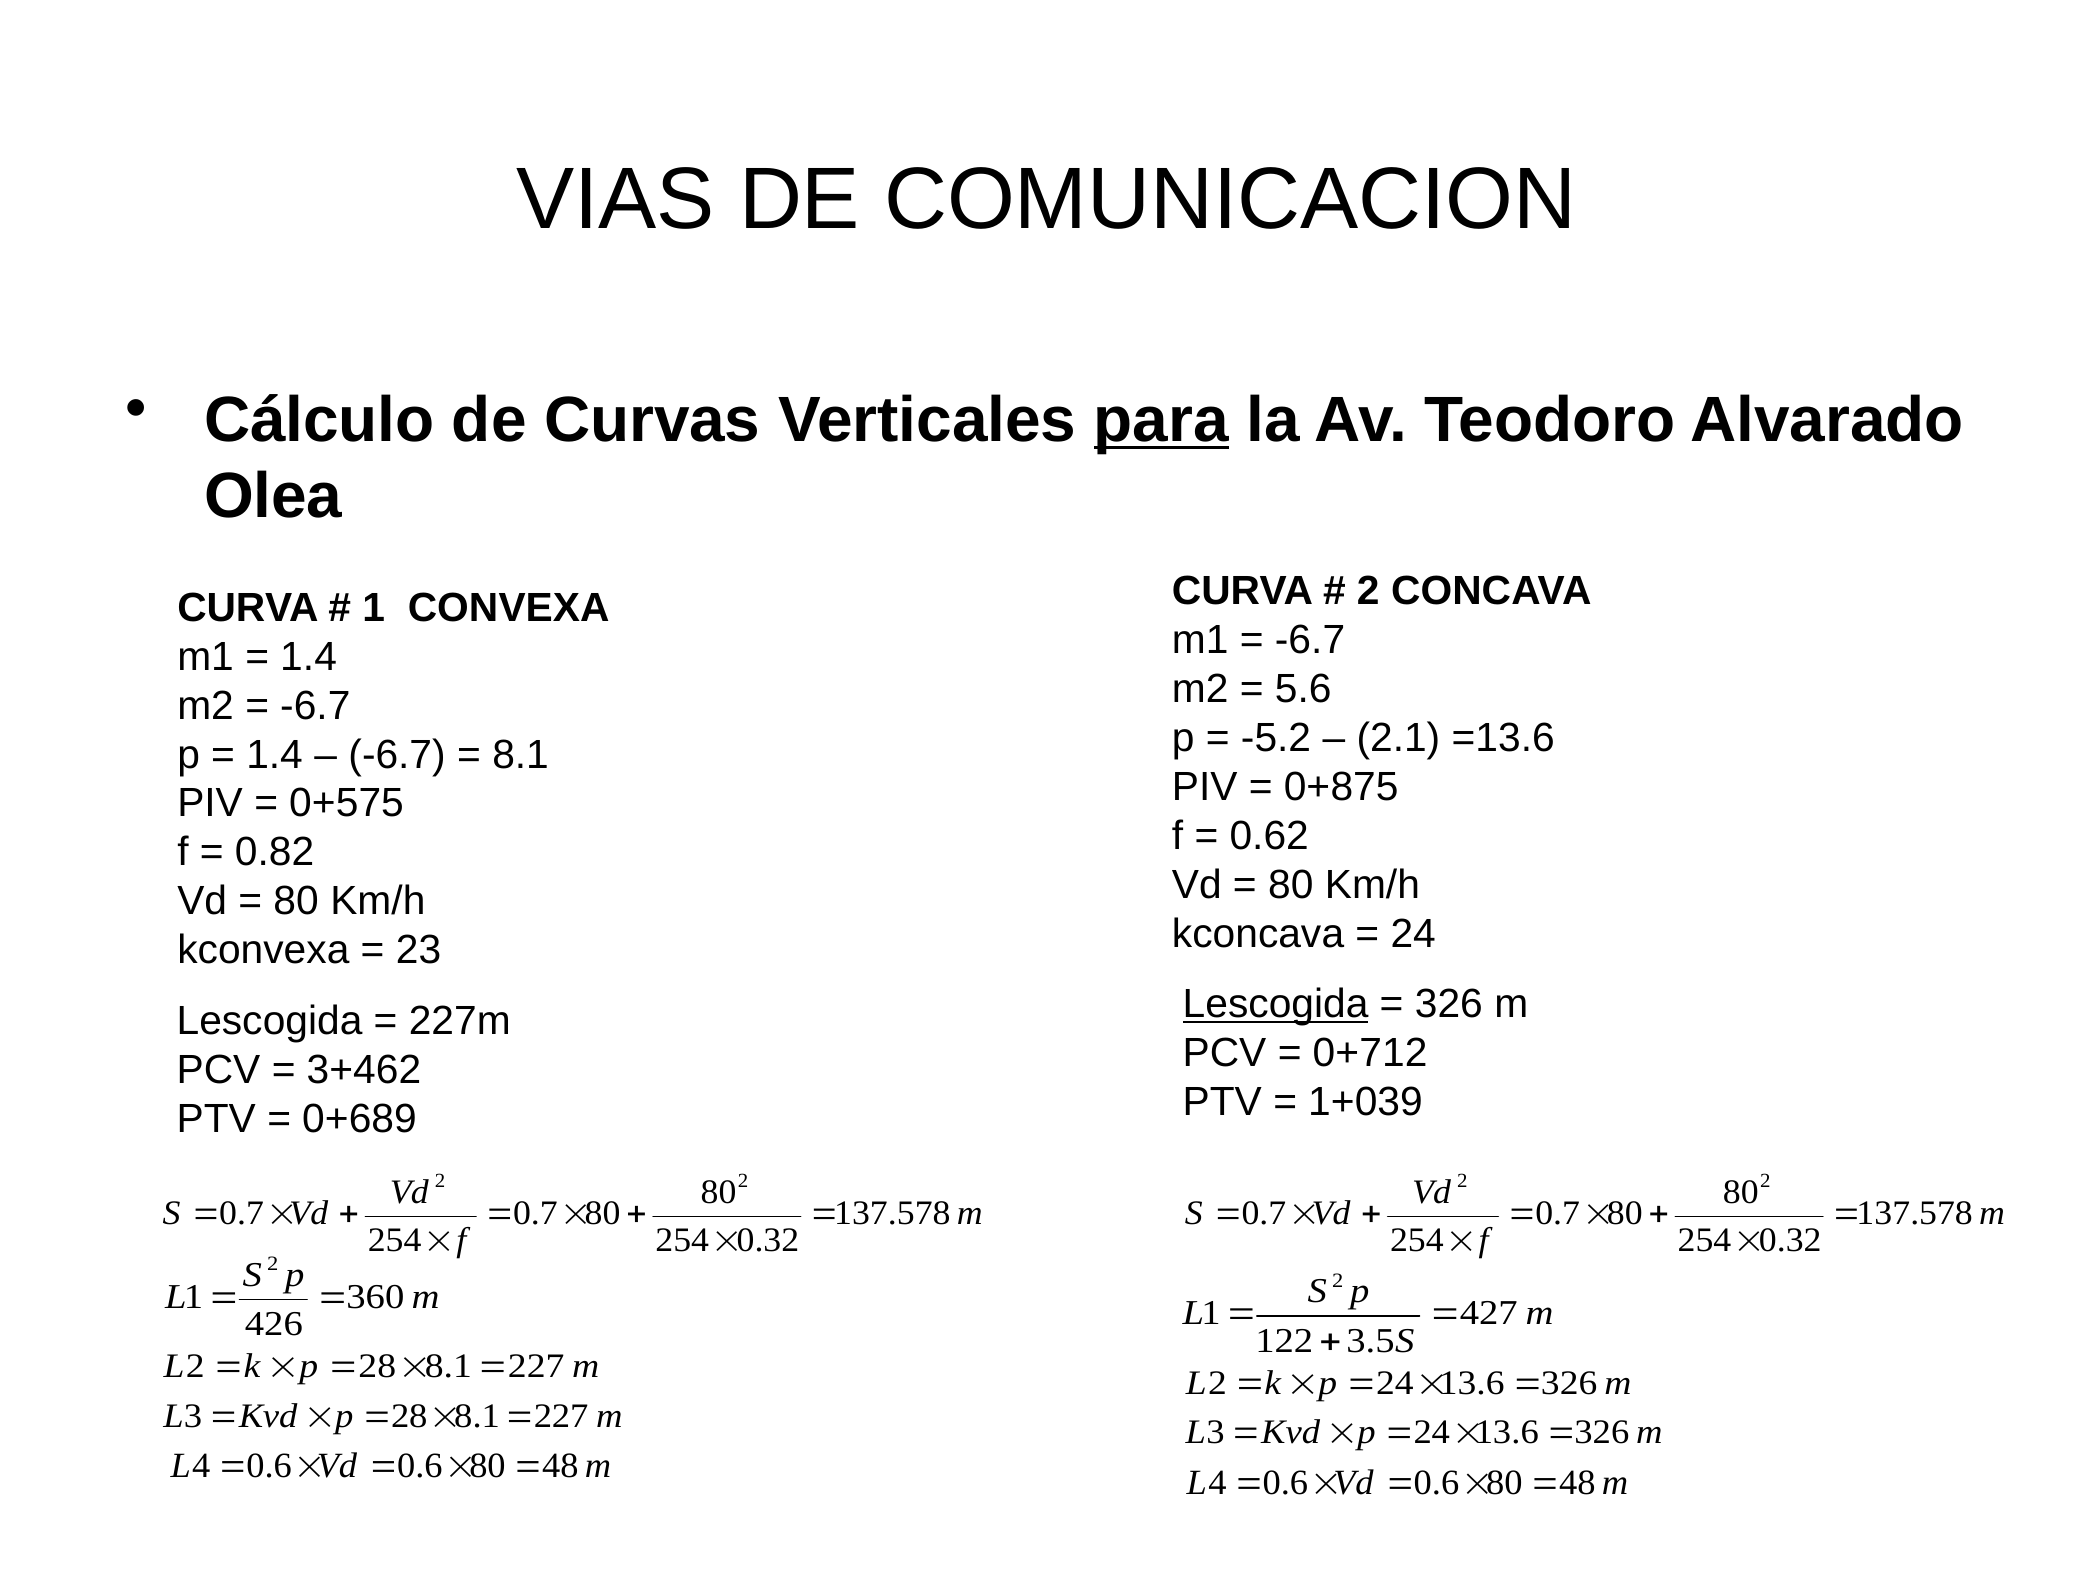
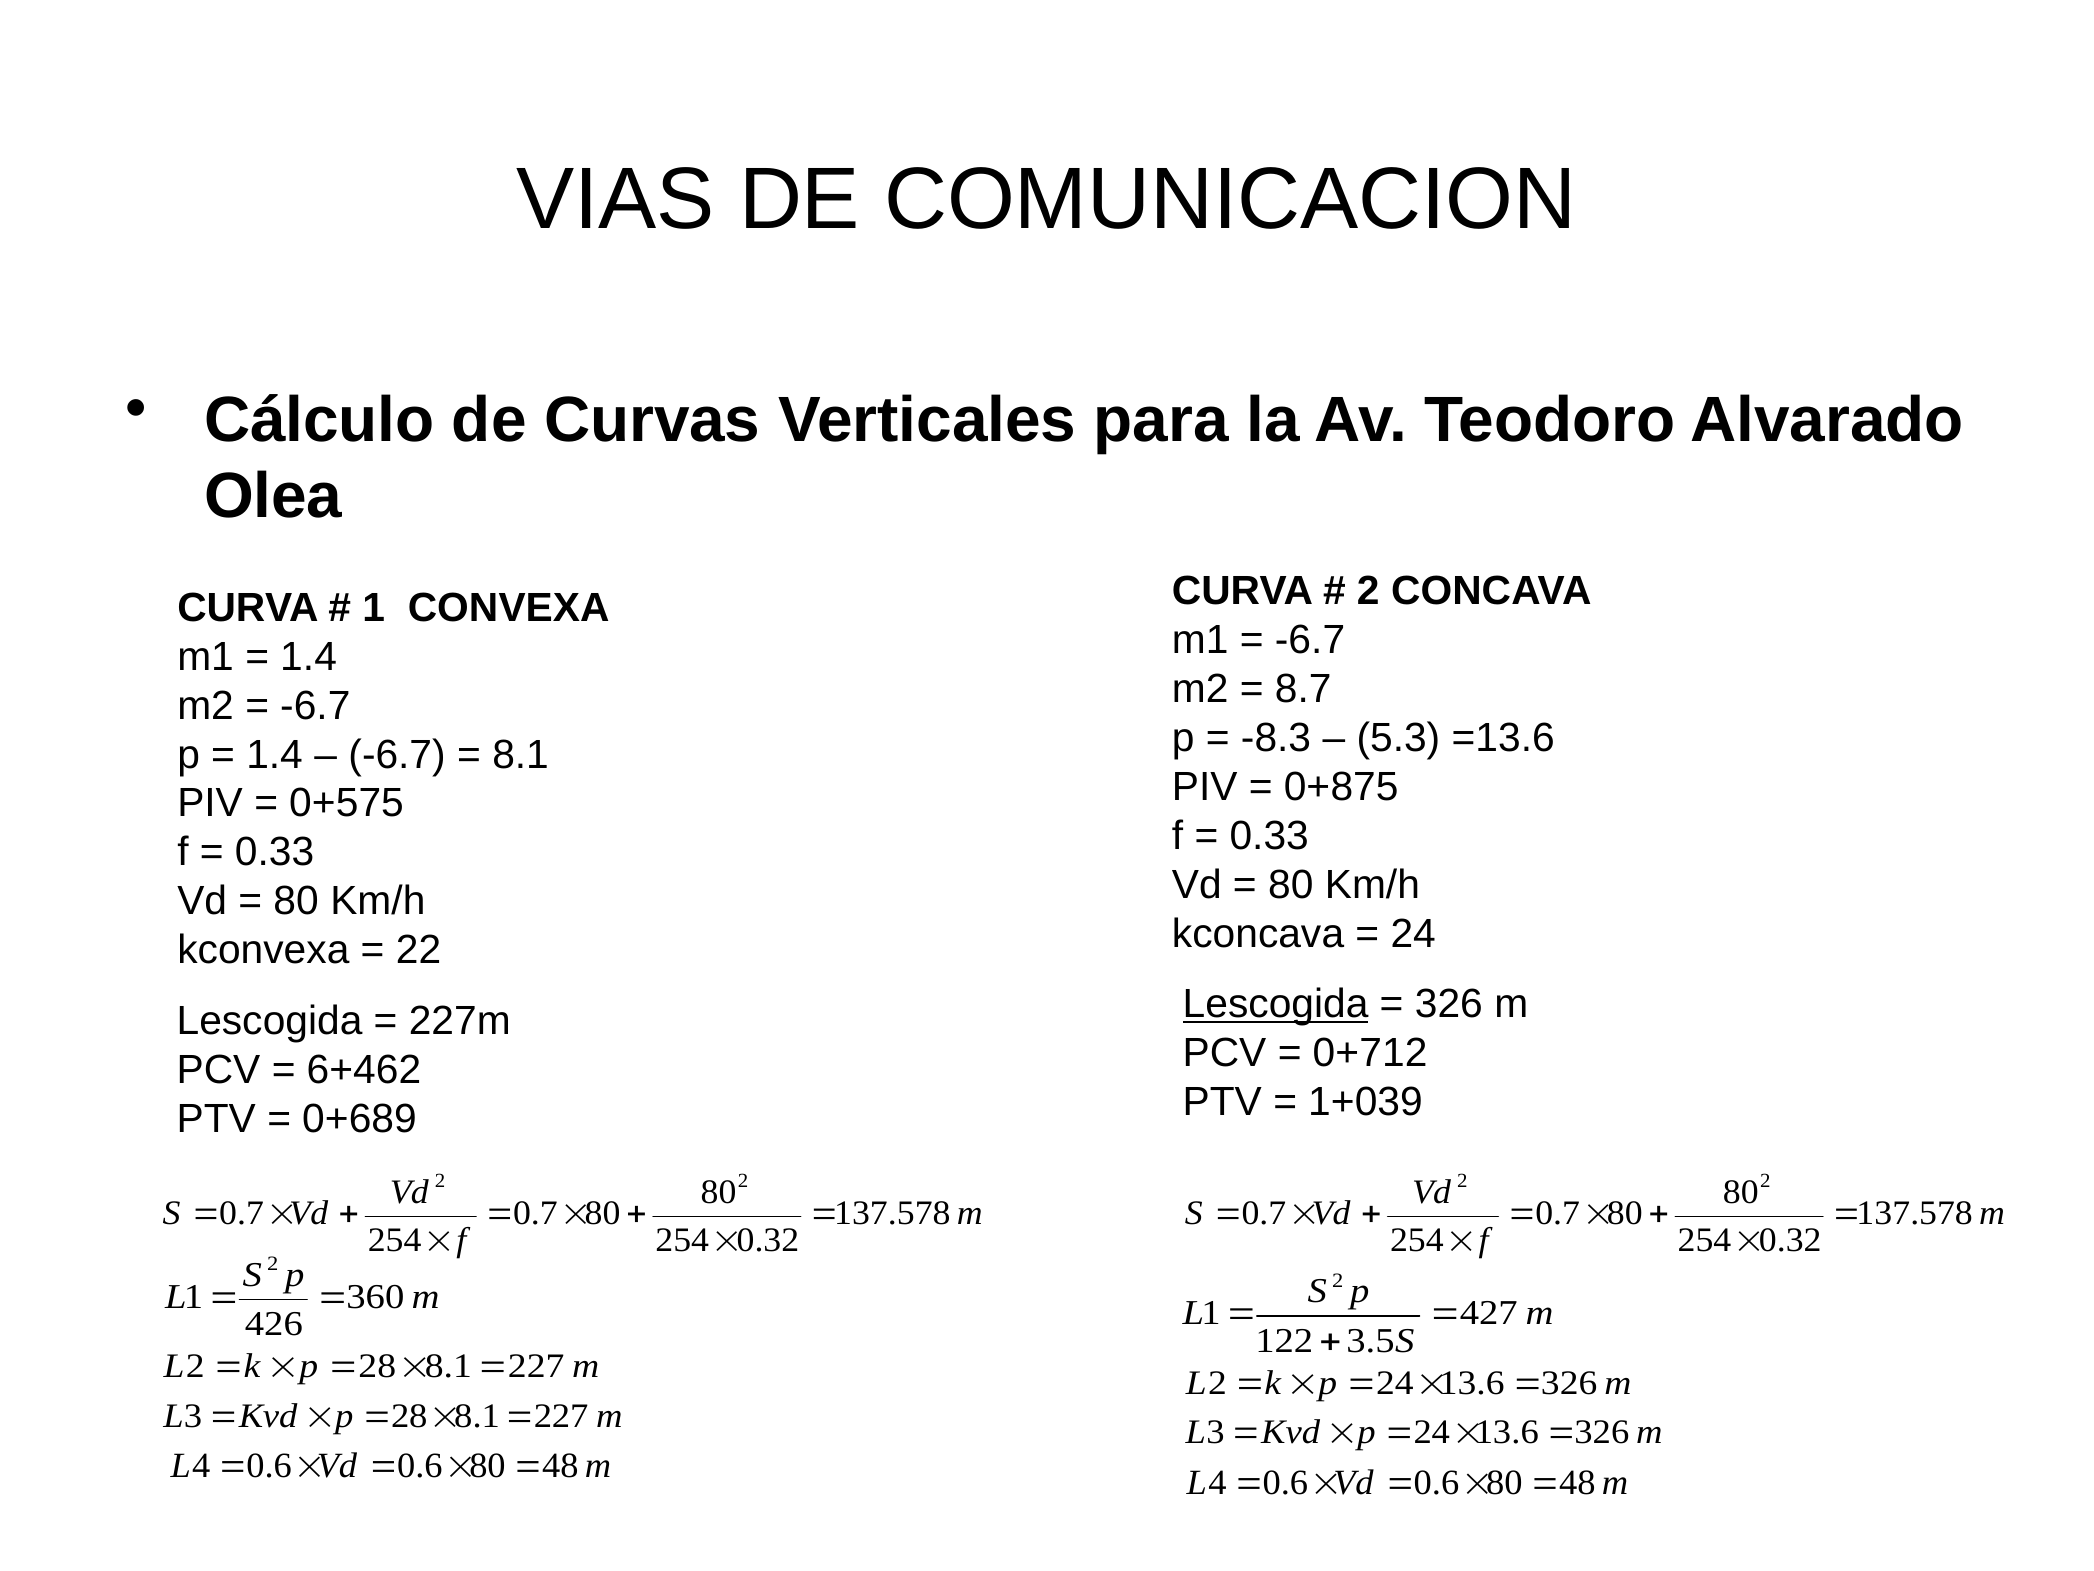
para underline: present -> none
5.6: 5.6 -> 8.7
-5.2: -5.2 -> -8.3
2.1: 2.1 -> 5.3
0.62 at (1269, 836): 0.62 -> 0.33
0.82 at (275, 852): 0.82 -> 0.33
23: 23 -> 22
3+462: 3+462 -> 6+462
